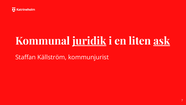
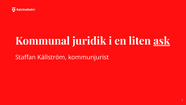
juridik underline: present -> none
